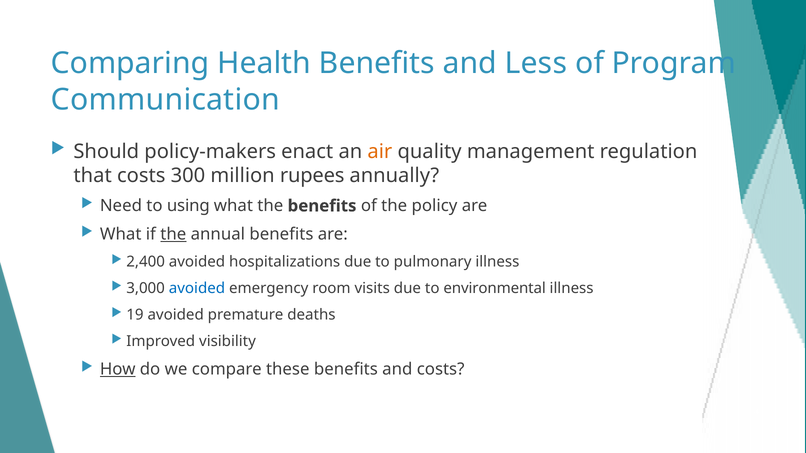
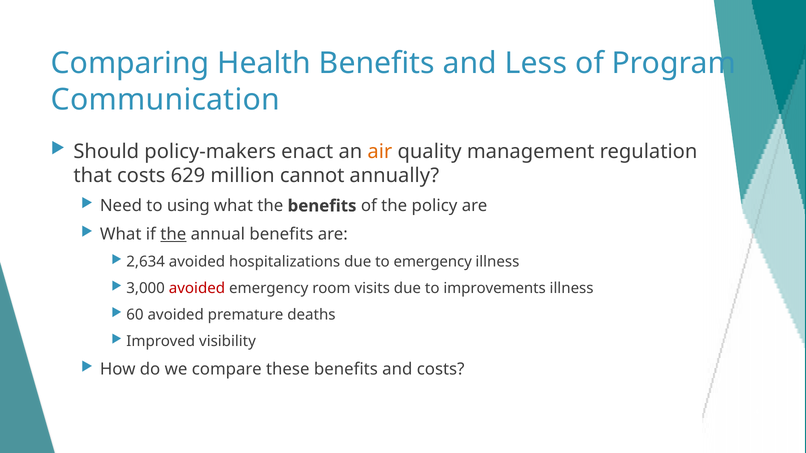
300: 300 -> 629
rupees: rupees -> cannot
2,400: 2,400 -> 2,634
to pulmonary: pulmonary -> emergency
avoided at (197, 289) colour: blue -> red
environmental: environmental -> improvements
19: 19 -> 60
How underline: present -> none
